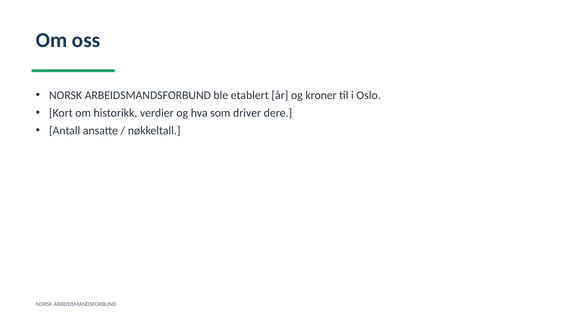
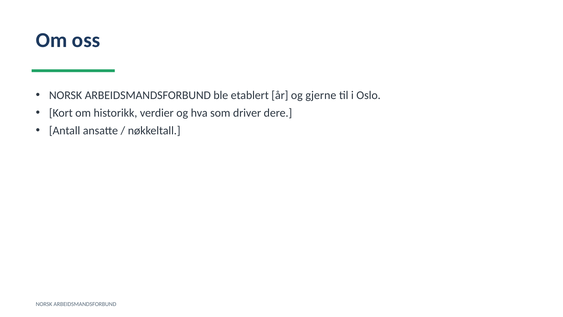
kroner: kroner -> gjerne
